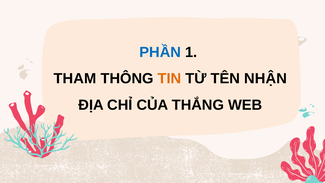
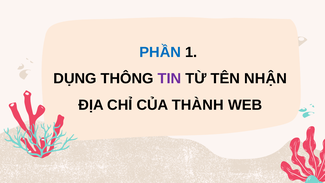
THAM: THAM -> DỤNG
TIN colour: orange -> purple
THẮNG: THẮNG -> THÀNH
